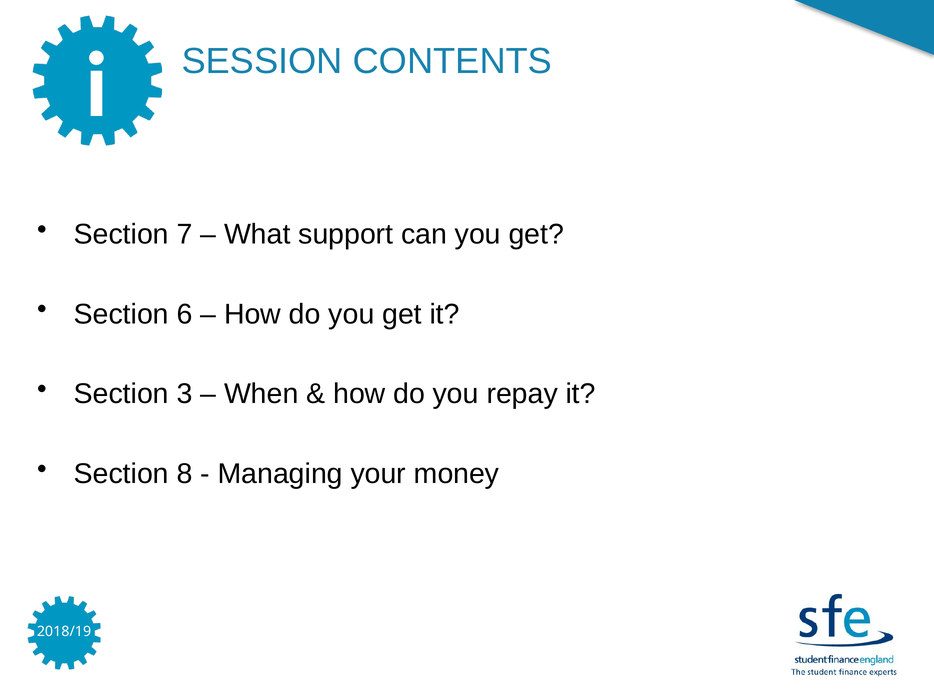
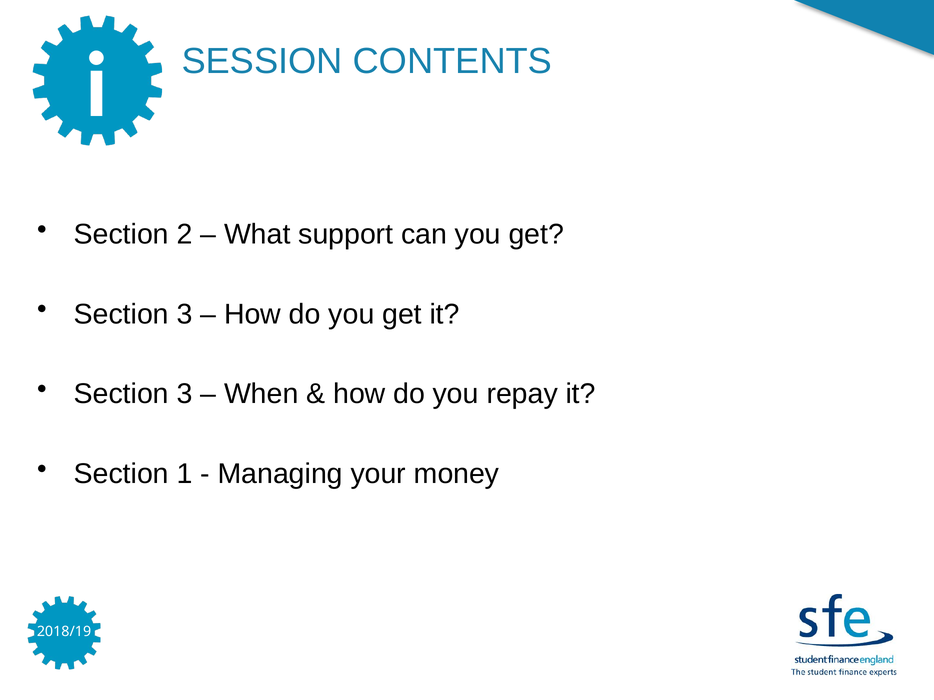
7: 7 -> 2
6 at (185, 314): 6 -> 3
8: 8 -> 1
